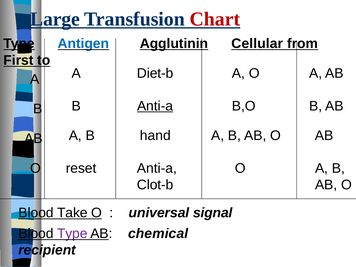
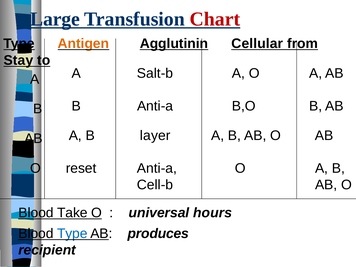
Antigen colour: blue -> orange
First: First -> Stay
Diet-b: Diet-b -> Salt-b
Anti-a at (155, 106) underline: present -> none
hand: hand -> layer
Clot-b: Clot-b -> Cell-b
signal: signal -> hours
Type at (72, 234) colour: purple -> blue
chemical: chemical -> produces
